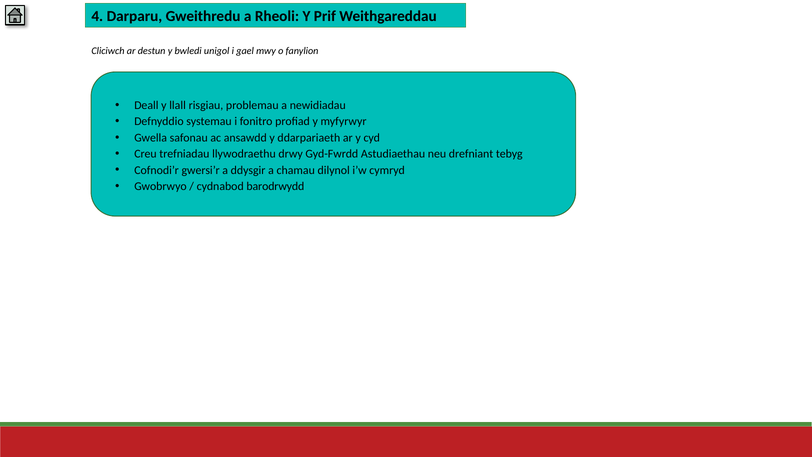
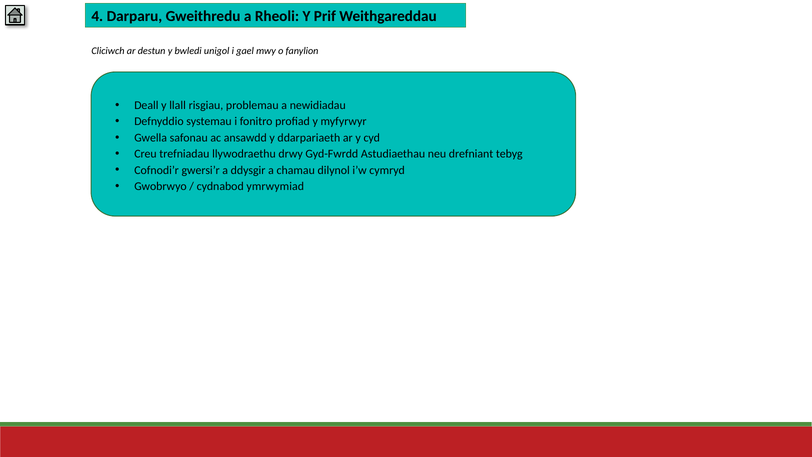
barodrwydd: barodrwydd -> ymrwymiad
